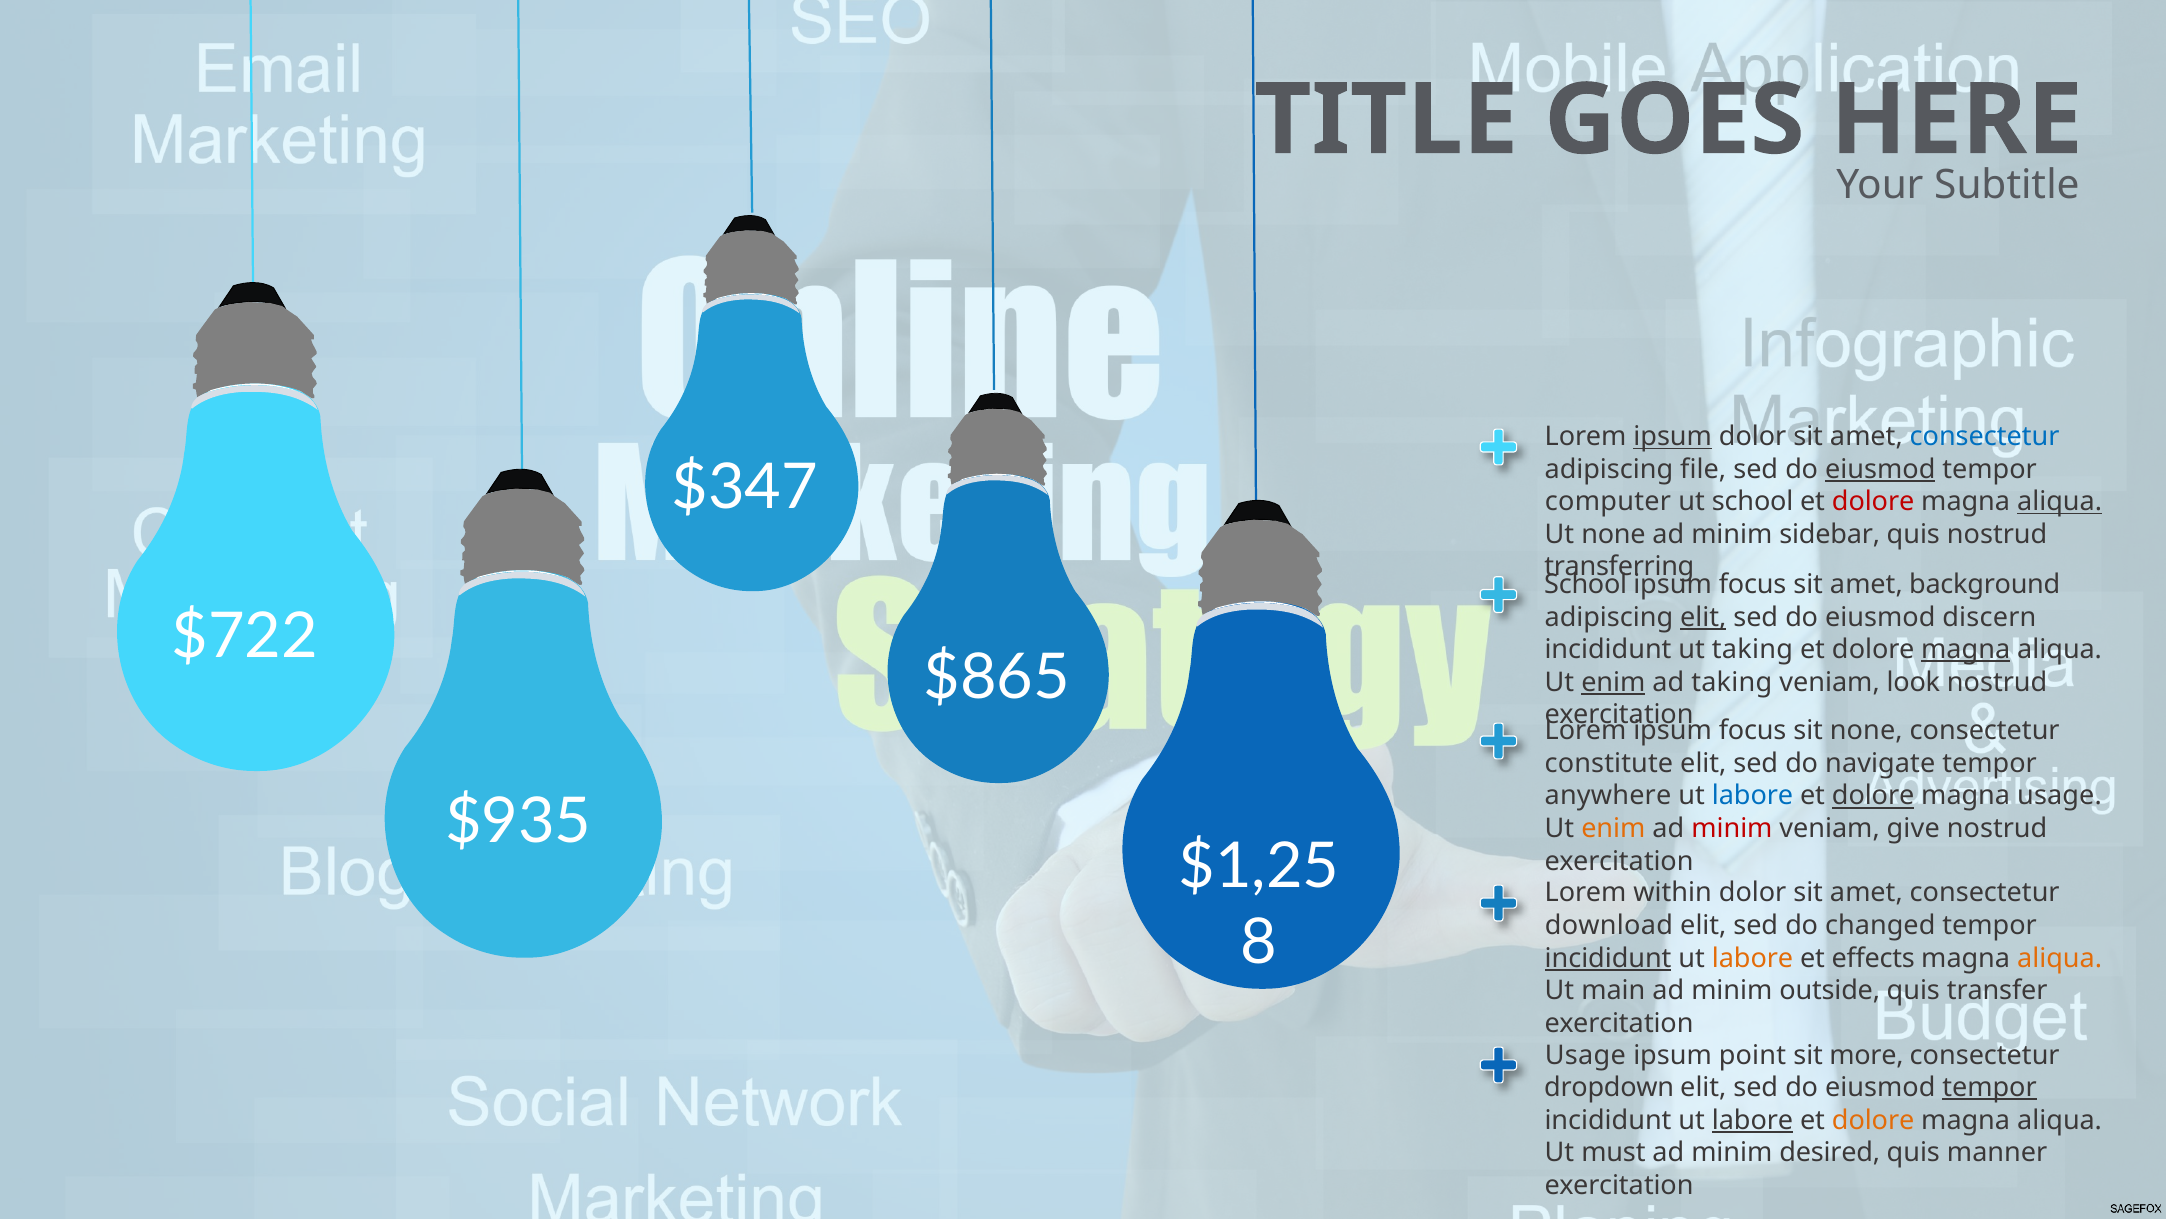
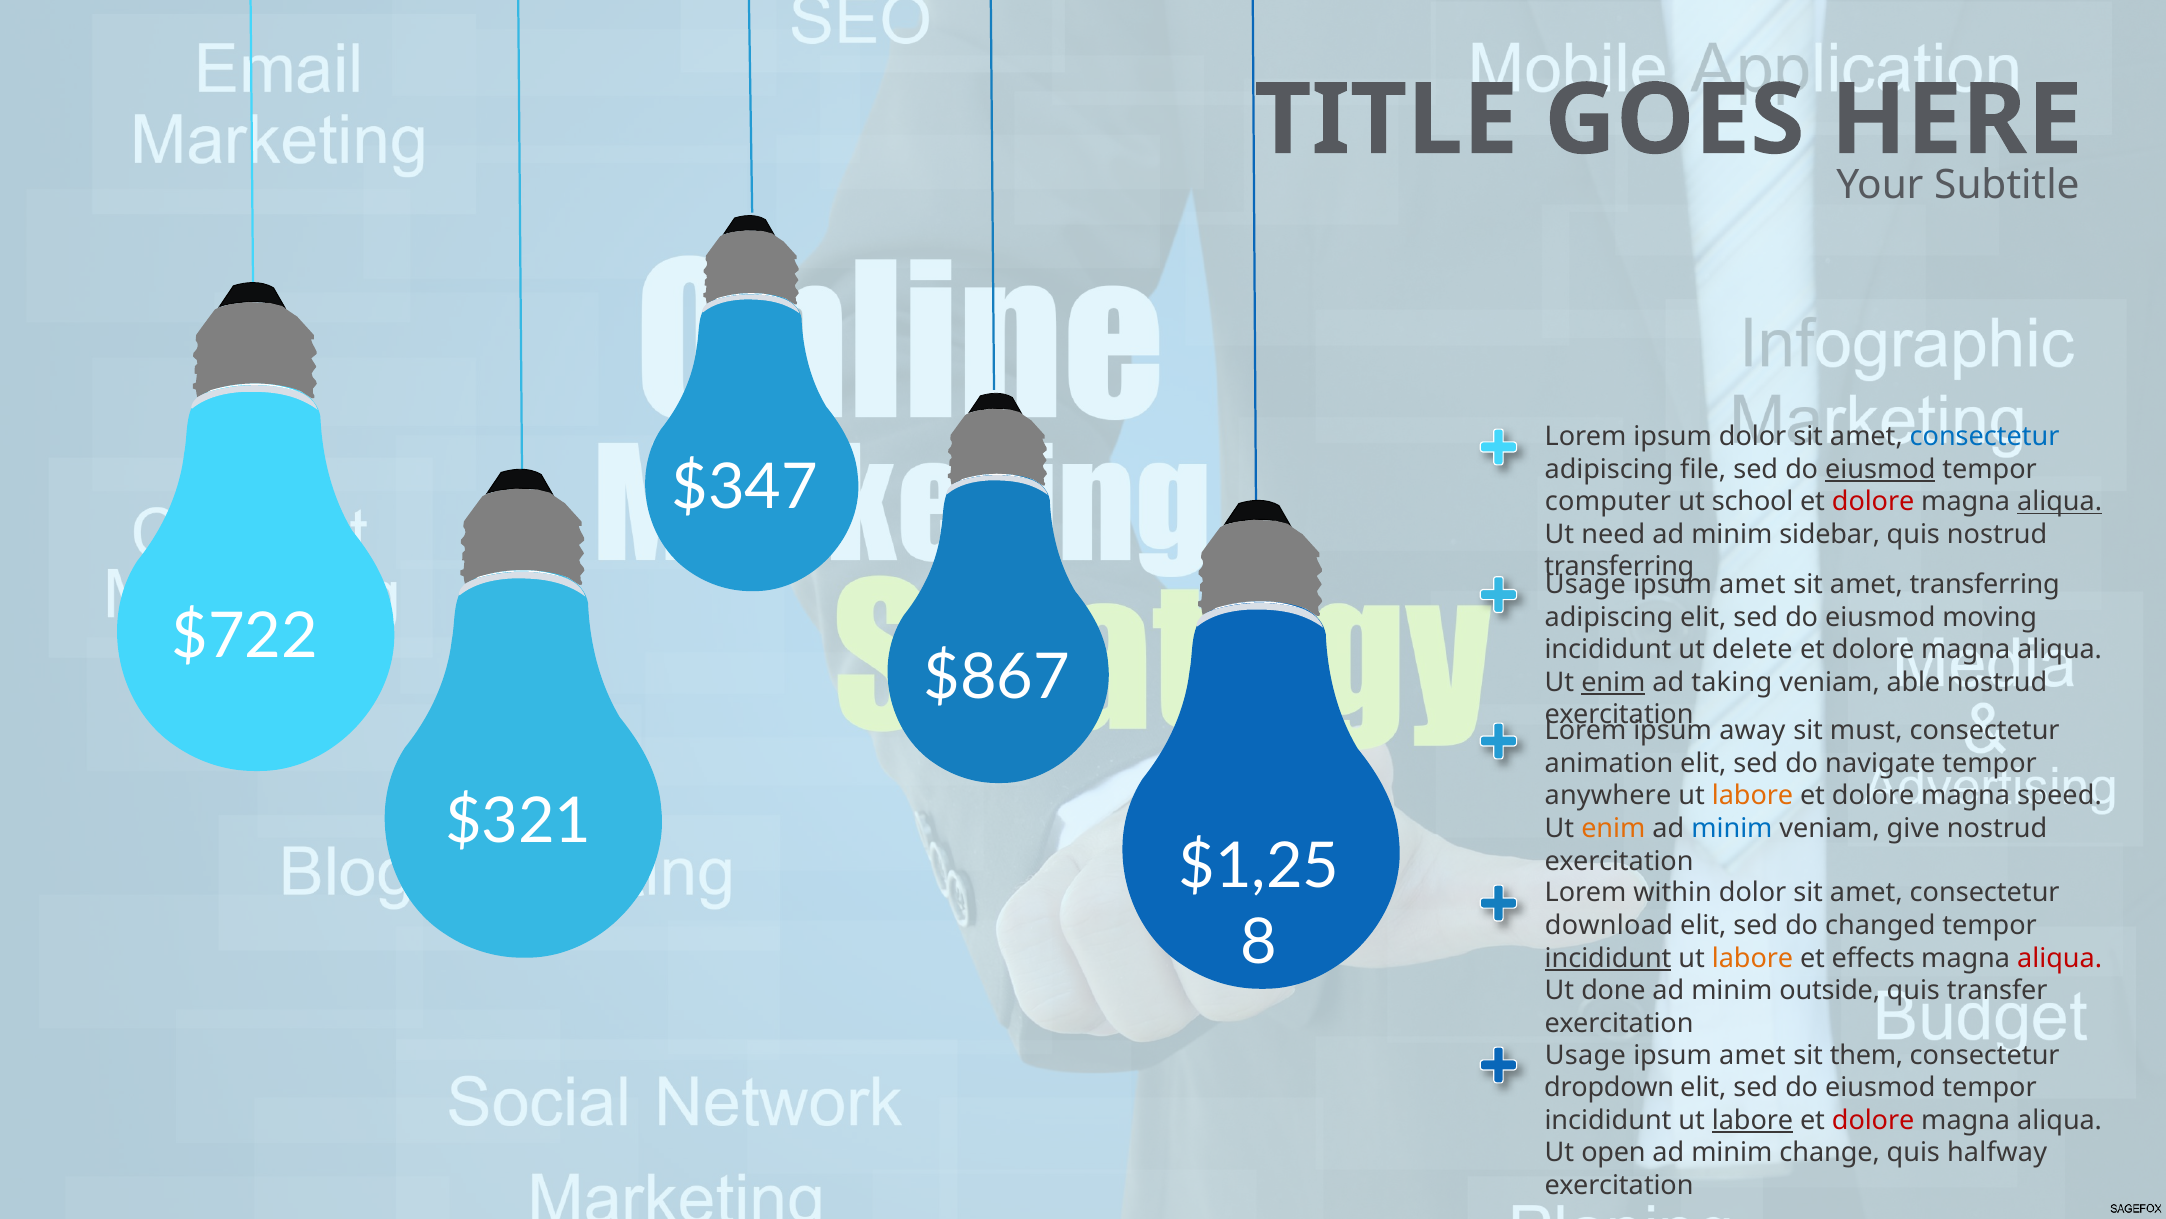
ipsum at (1673, 437) underline: present -> none
Ut none: none -> need
School at (1586, 584): School -> Usage
focus at (1753, 584): focus -> amet
amet background: background -> transferring
elit at (1703, 617) underline: present -> none
discern: discern -> moving
ut taking: taking -> delete
magna at (1966, 649) underline: present -> none
$865: $865 -> $867
look: look -> able
focus at (1753, 731): focus -> away
sit none: none -> must
constitute: constitute -> animation
labore at (1753, 796) colour: blue -> orange
dolore at (1873, 796) underline: present -> none
magna usage: usage -> speed
$935: $935 -> $321
minim at (1732, 828) colour: red -> blue
aliqua at (2060, 958) colour: orange -> red
main: main -> done
point at (1752, 1055): point -> amet
more: more -> them
tempor at (1989, 1087) underline: present -> none
dolore at (1873, 1120) colour: orange -> red
must: must -> open
desired: desired -> change
manner: manner -> halfway
